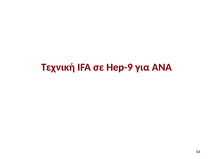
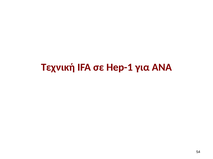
Hep-9: Hep-9 -> Hep-1
